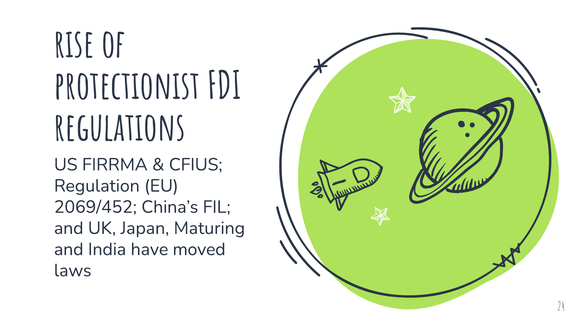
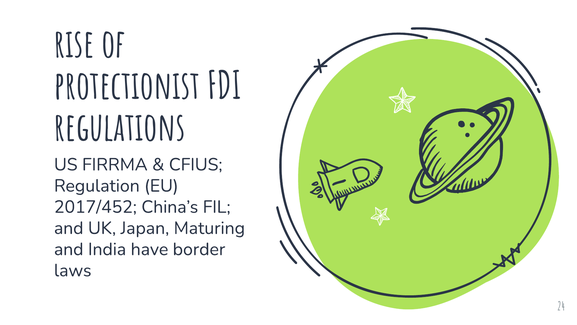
2069/452: 2069/452 -> 2017/452
moved: moved -> border
